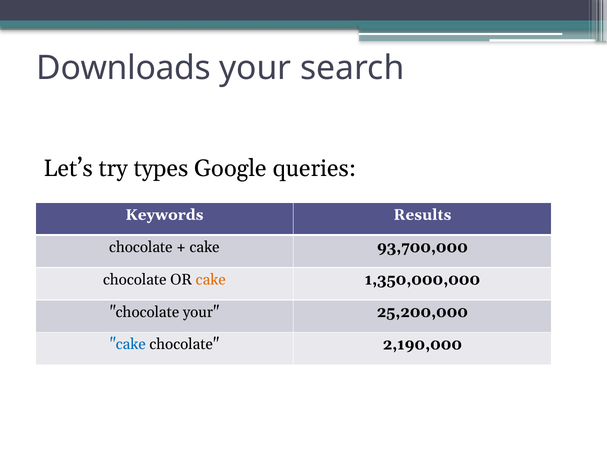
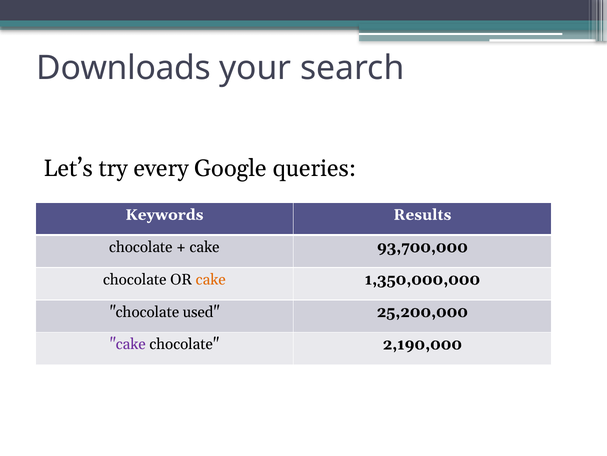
types: types -> every
chocolate your: your -> used
cake at (128, 344) colour: blue -> purple
